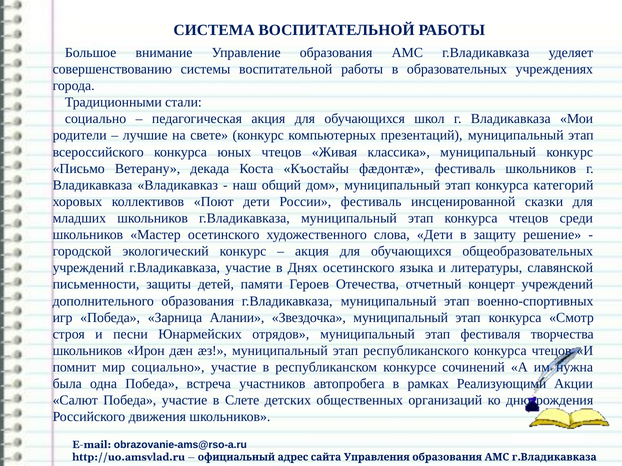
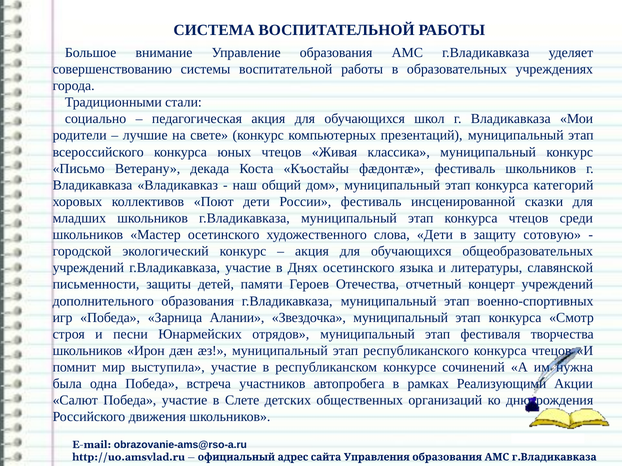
решение: решение -> сотовую
мир социально: социально -> выступила
